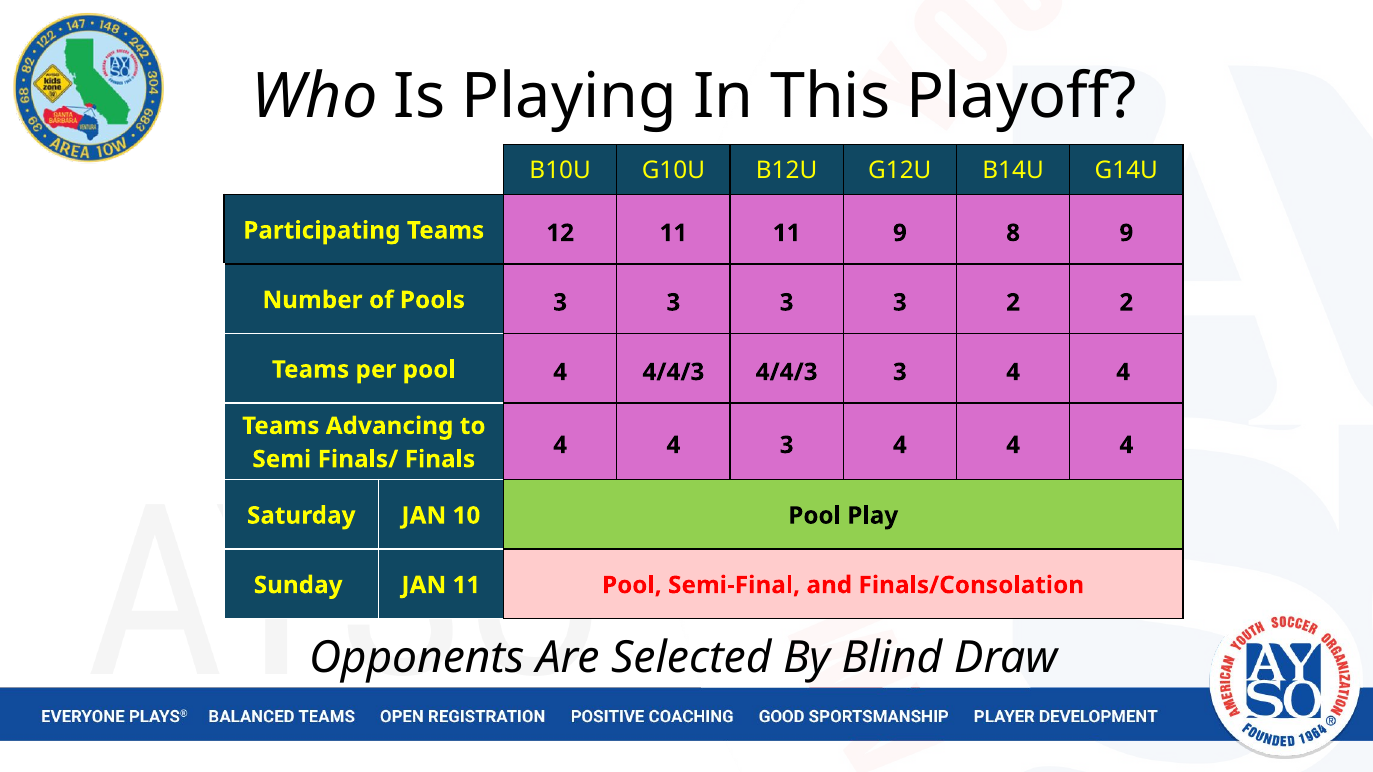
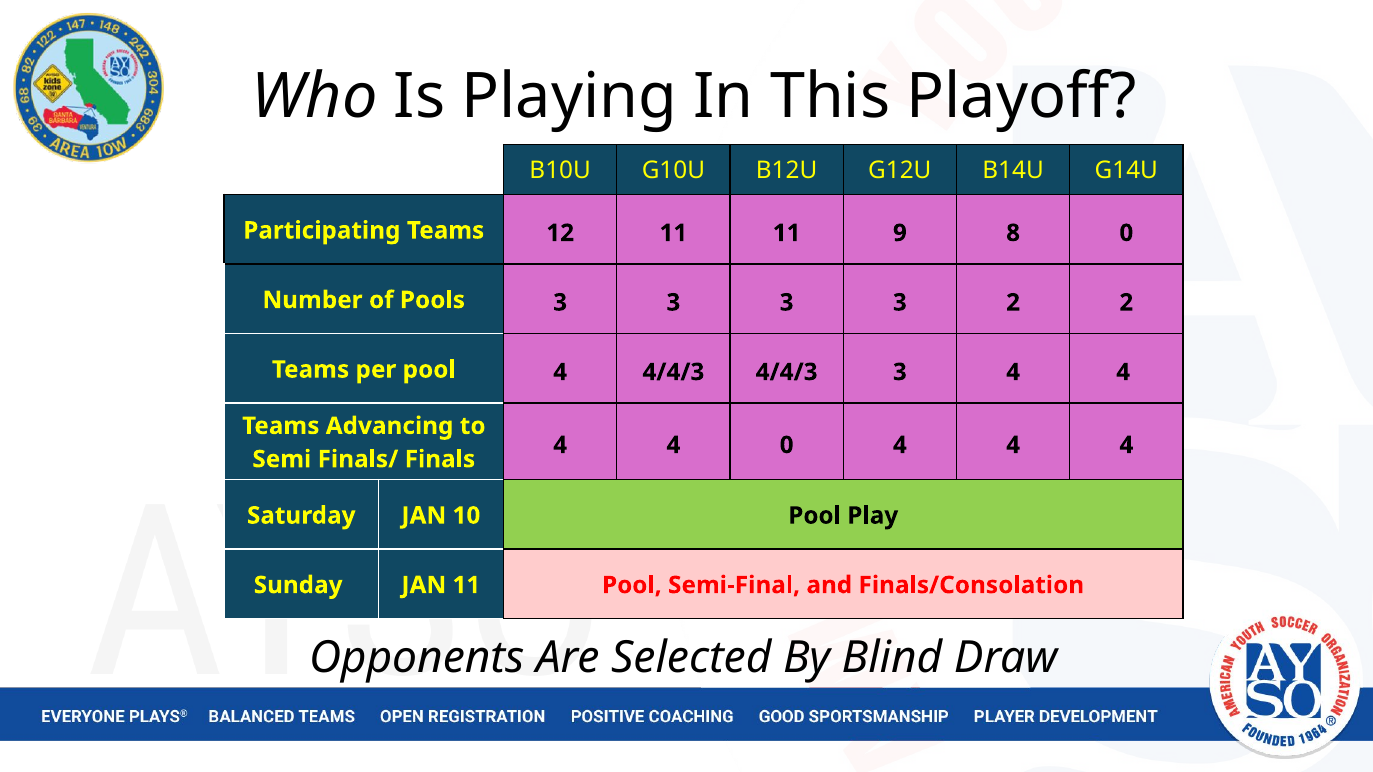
8 9: 9 -> 0
4 3: 3 -> 0
